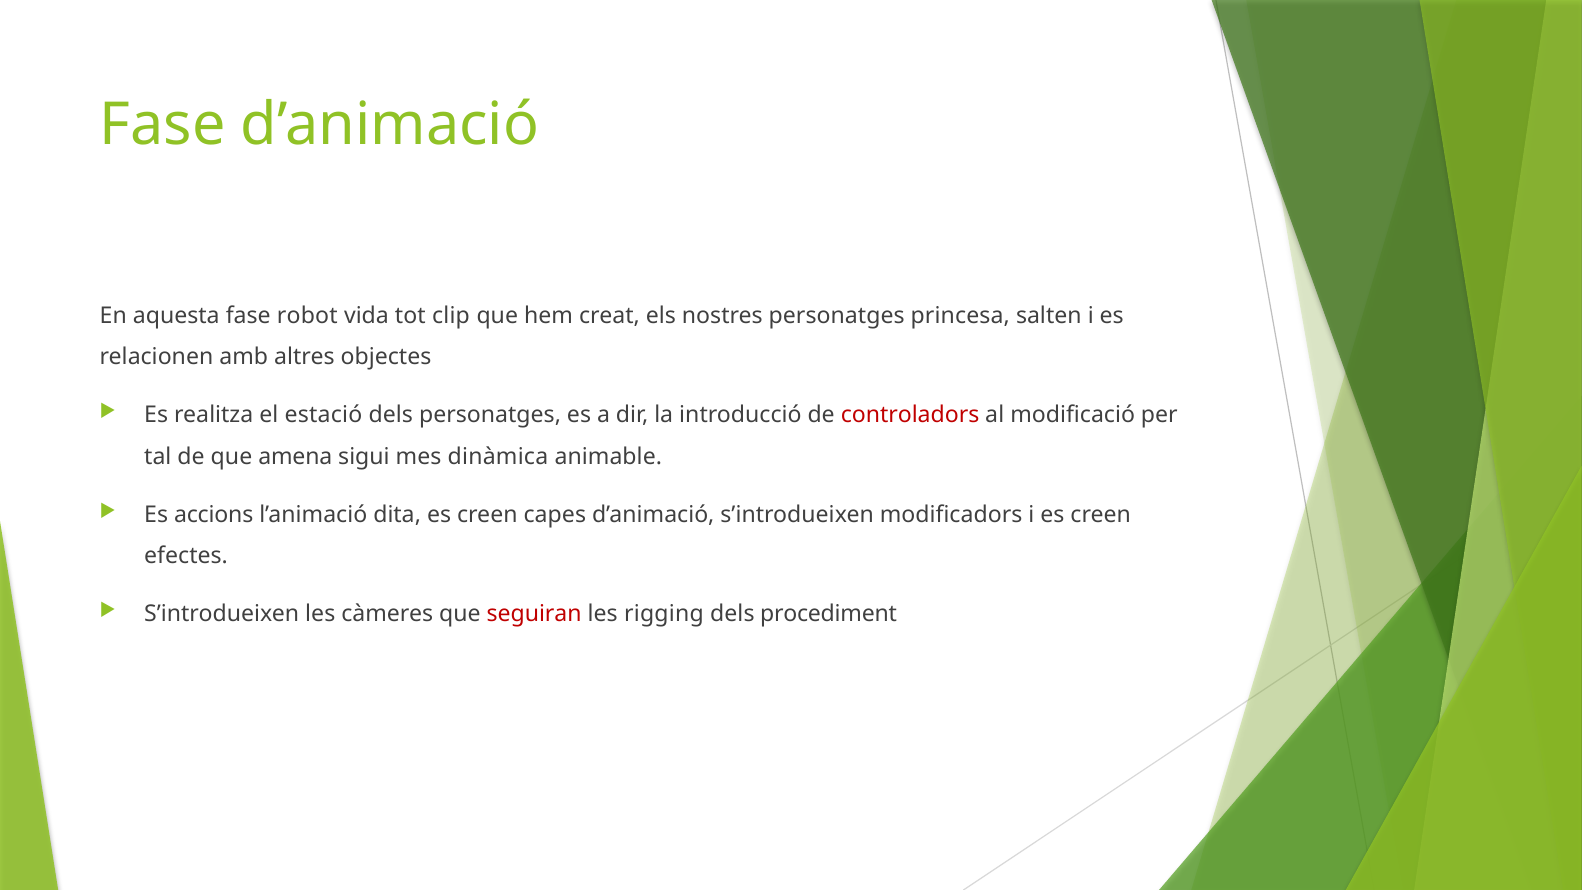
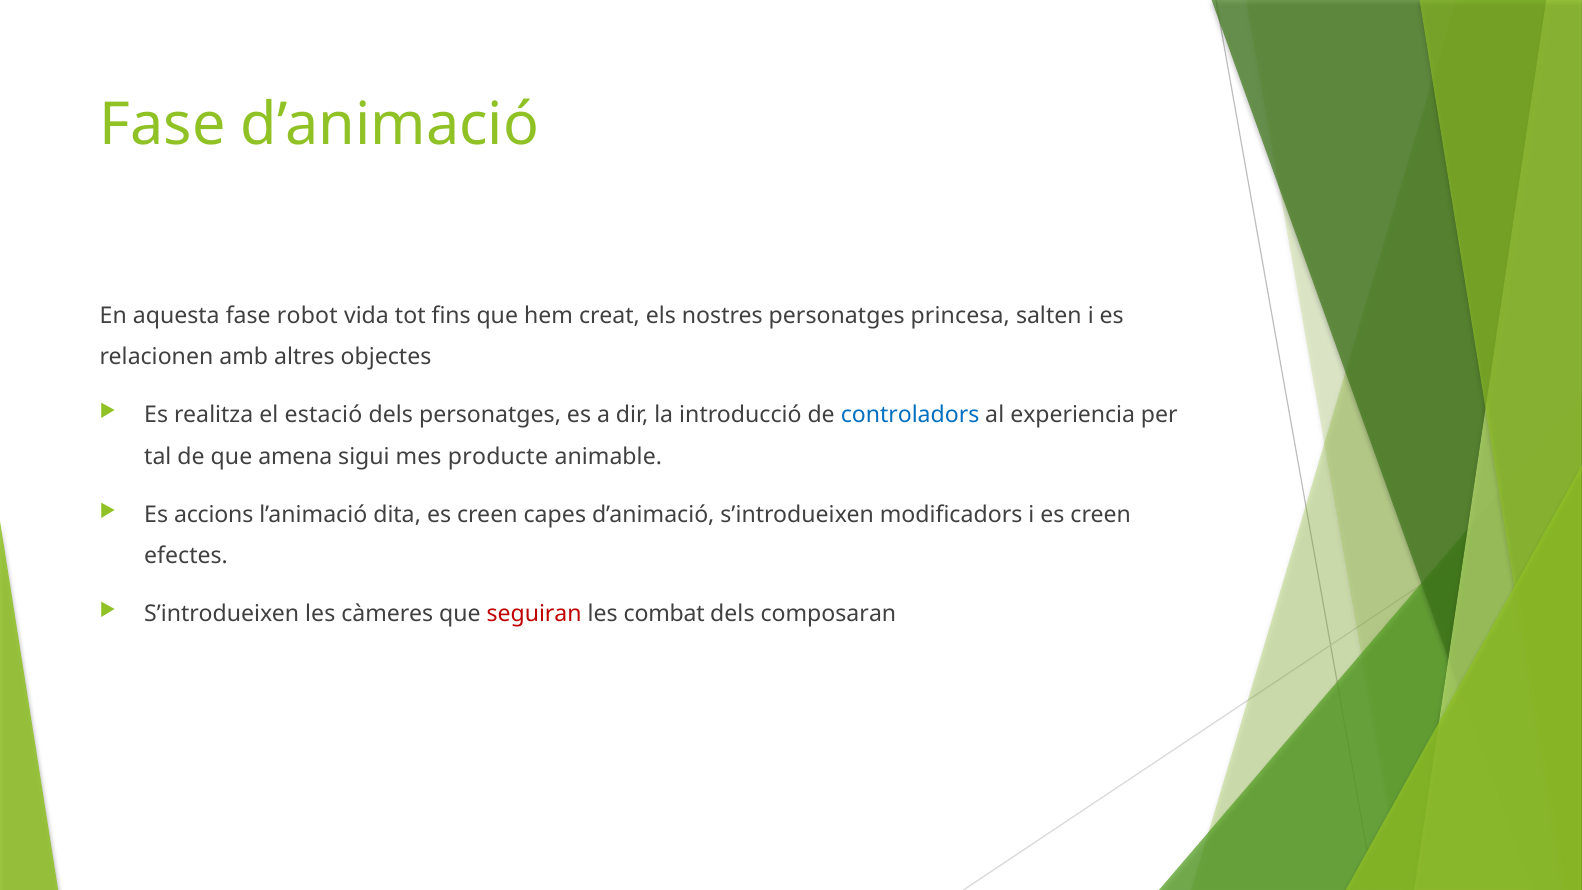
clip: clip -> fins
controladors colour: red -> blue
modificació: modificació -> experiencia
dinàmica: dinàmica -> producte
rigging: rigging -> combat
procediment: procediment -> composaran
